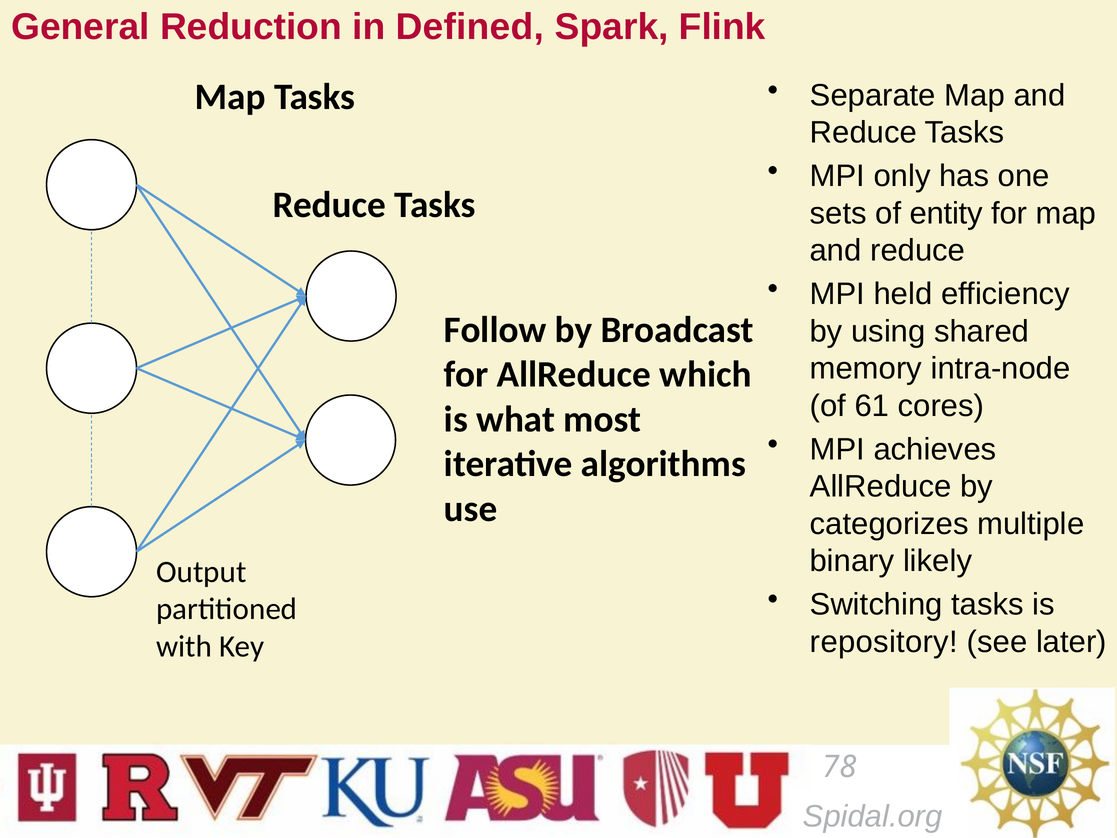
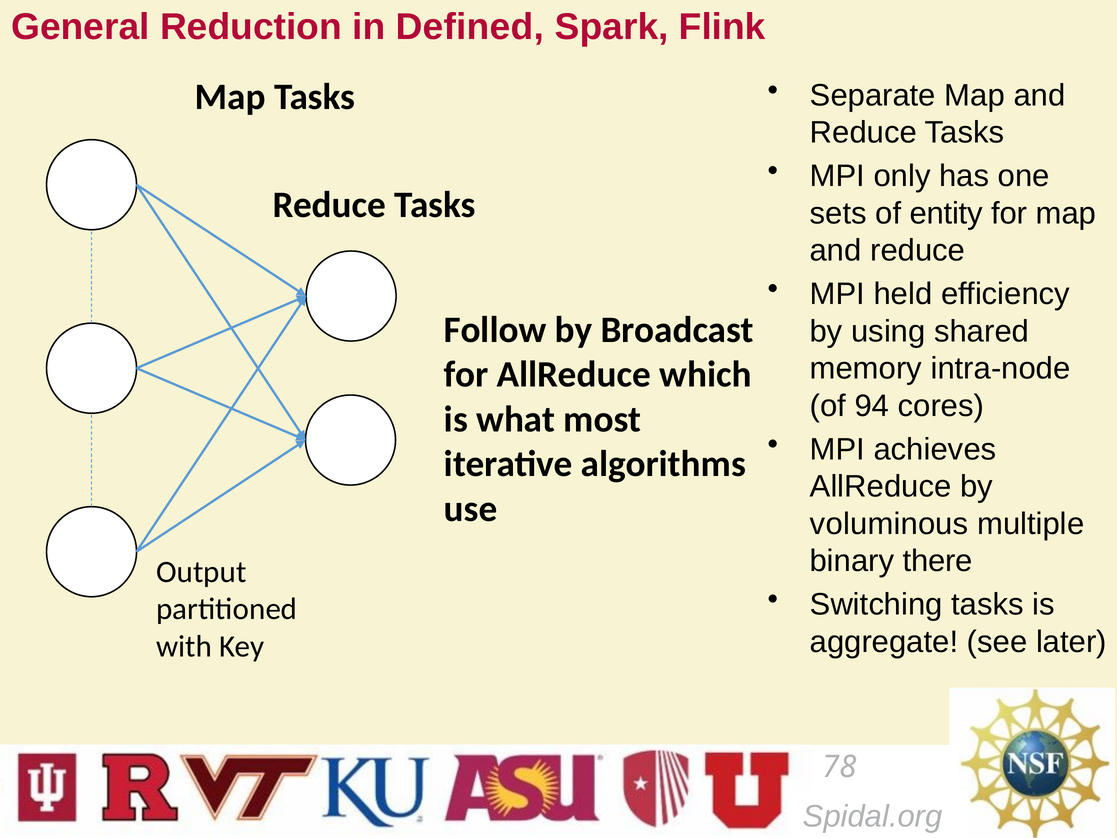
61: 61 -> 94
categorizes: categorizes -> voluminous
likely: likely -> there
repository: repository -> aggregate
